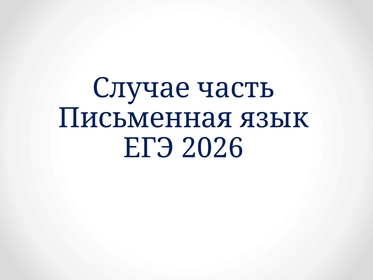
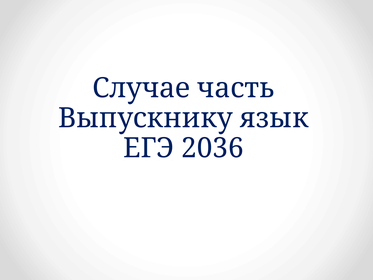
Письменная: Письменная -> Выпускнику
2026: 2026 -> 2036
